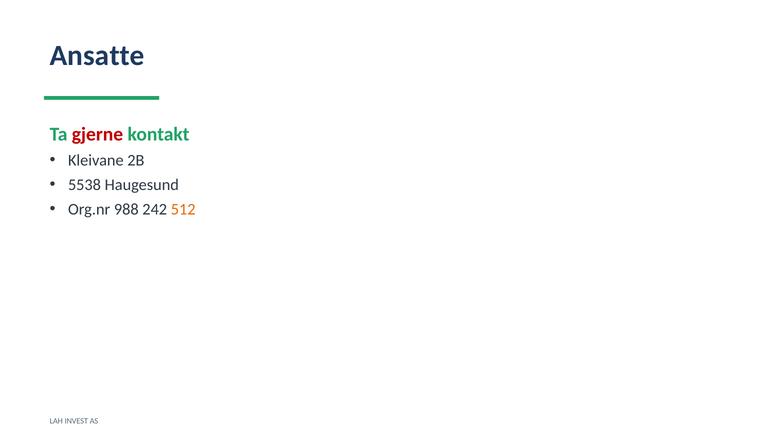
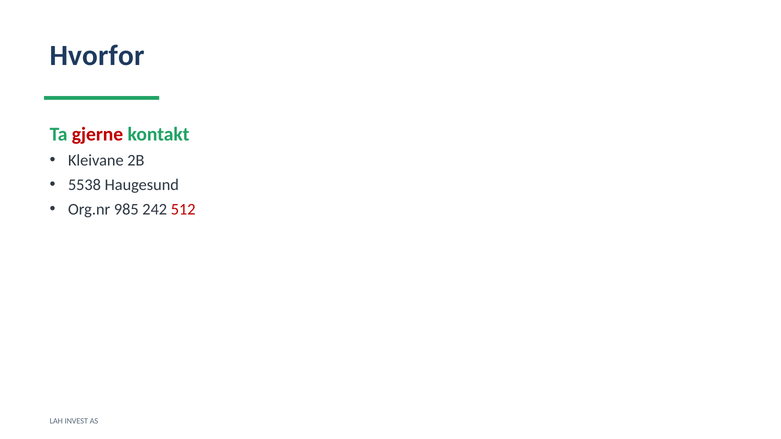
Ansatte: Ansatte -> Hvorfor
988: 988 -> 985
512 colour: orange -> red
